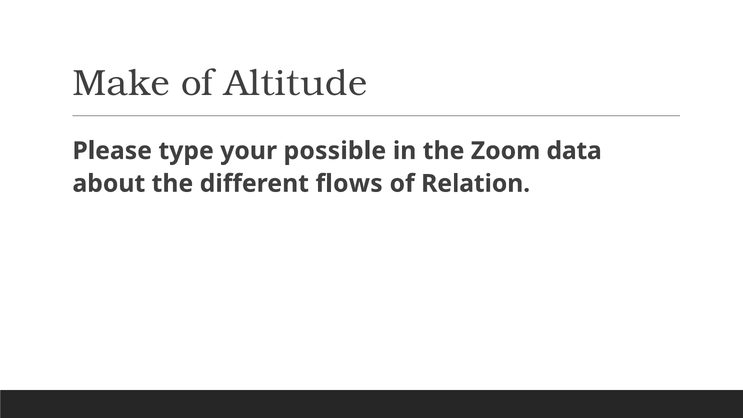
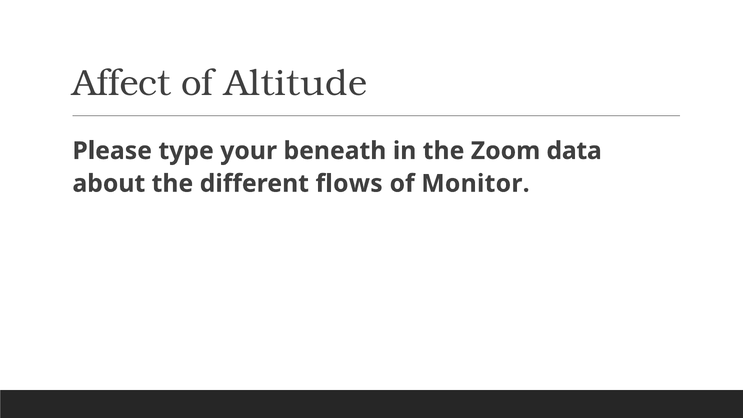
Make: Make -> Affect
possible: possible -> beneath
Relation: Relation -> Monitor
